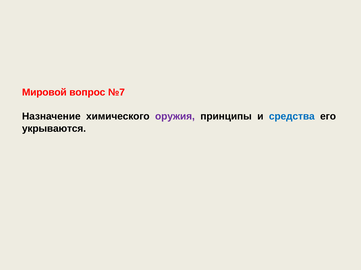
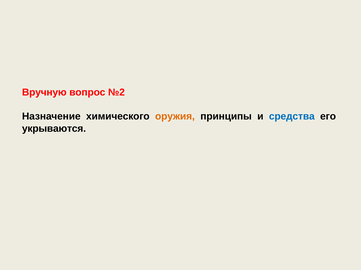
Мировой: Мировой -> Вручную
№7: №7 -> №2
оружия colour: purple -> orange
